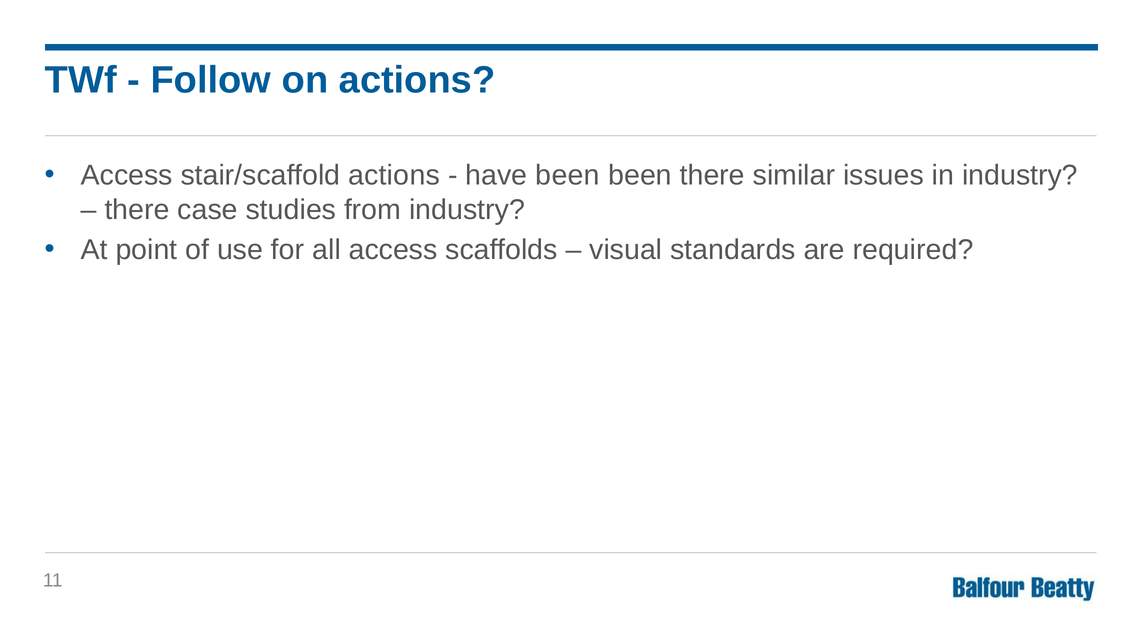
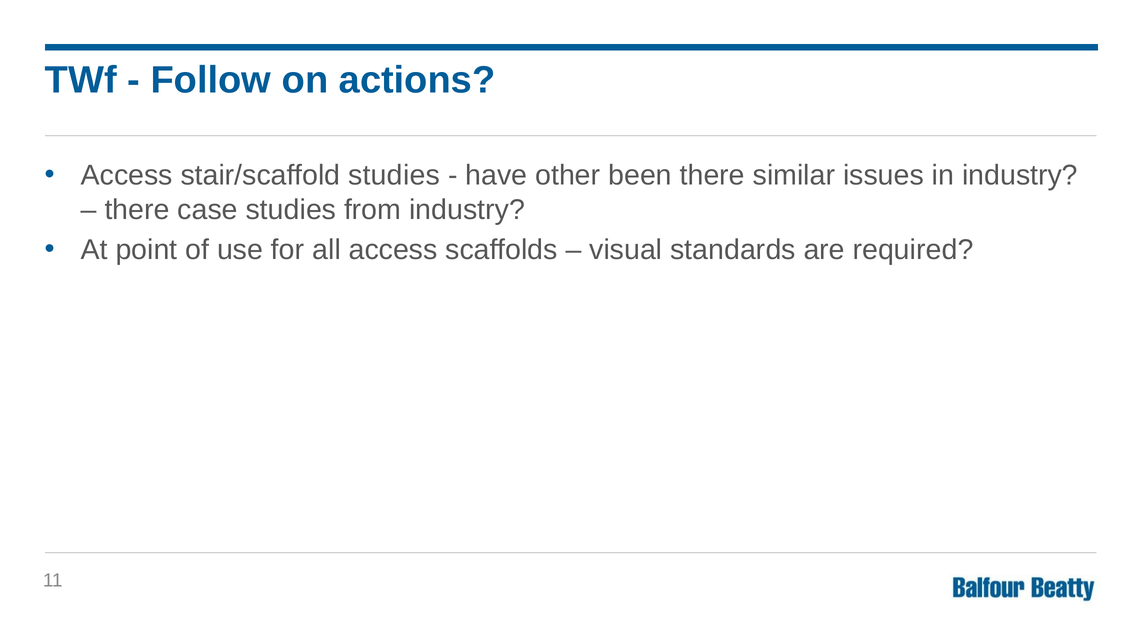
stair/scaffold actions: actions -> studies
have been: been -> other
